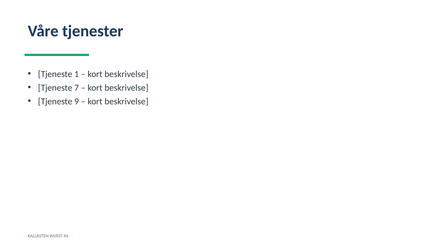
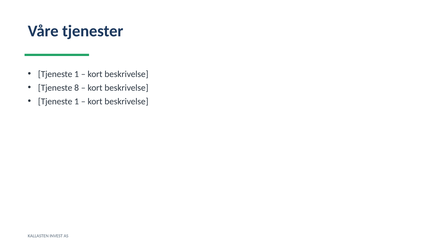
7: 7 -> 8
9 at (77, 101): 9 -> 1
